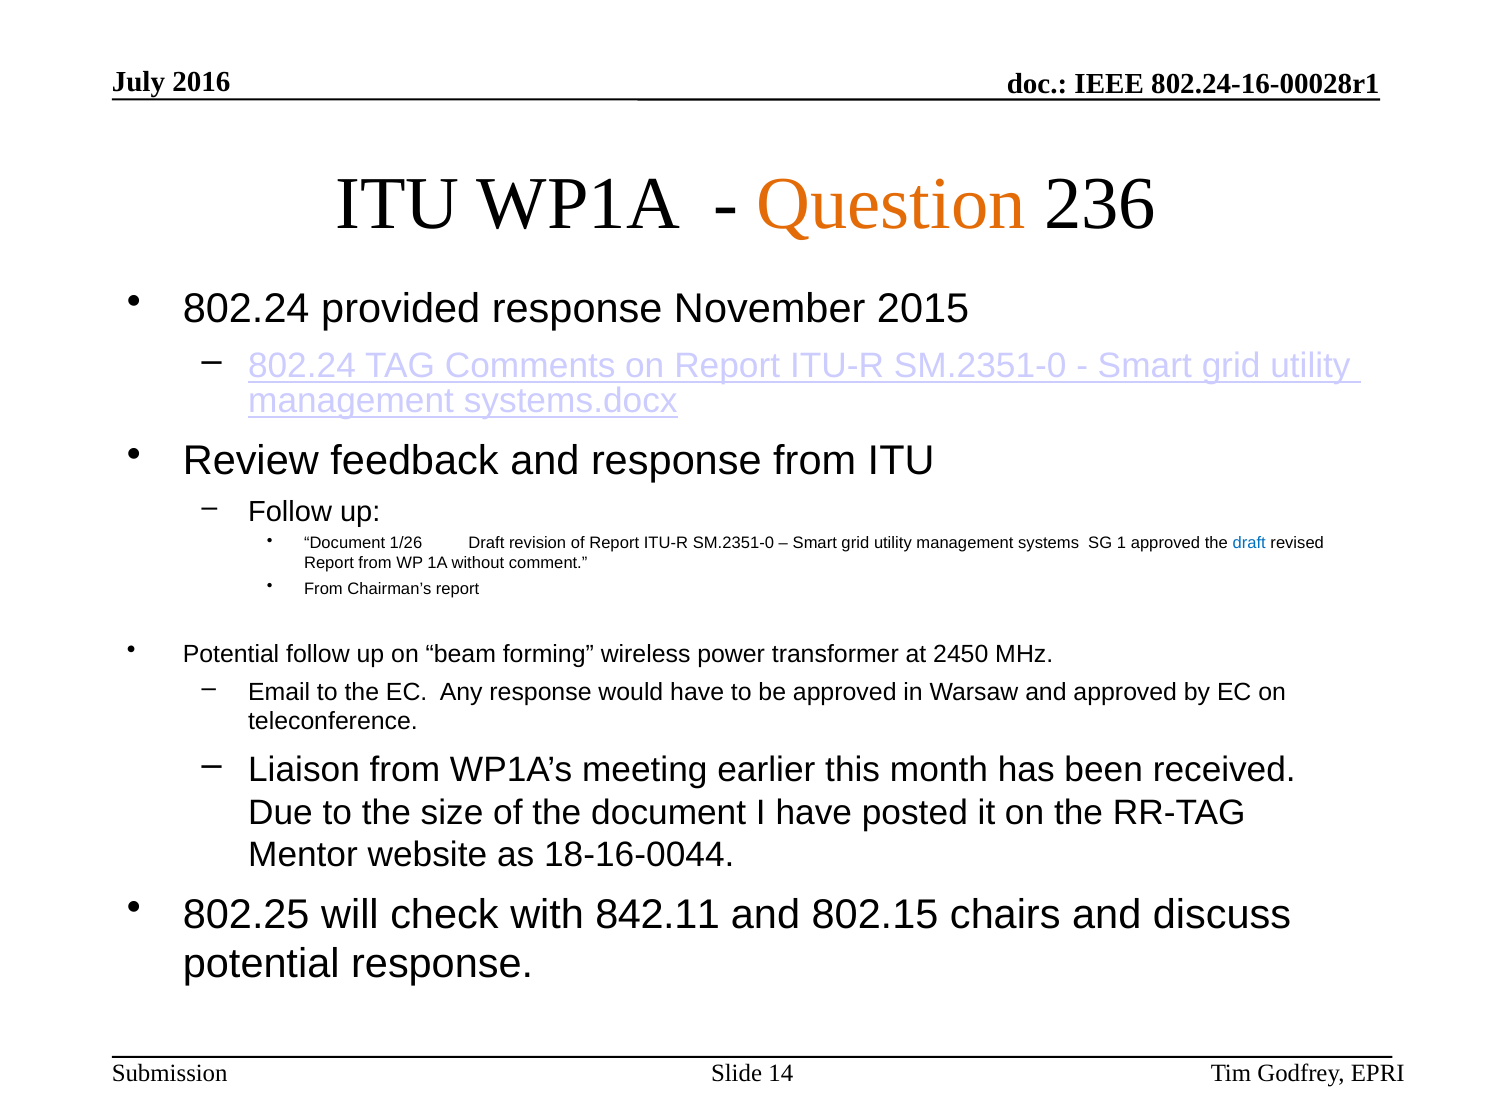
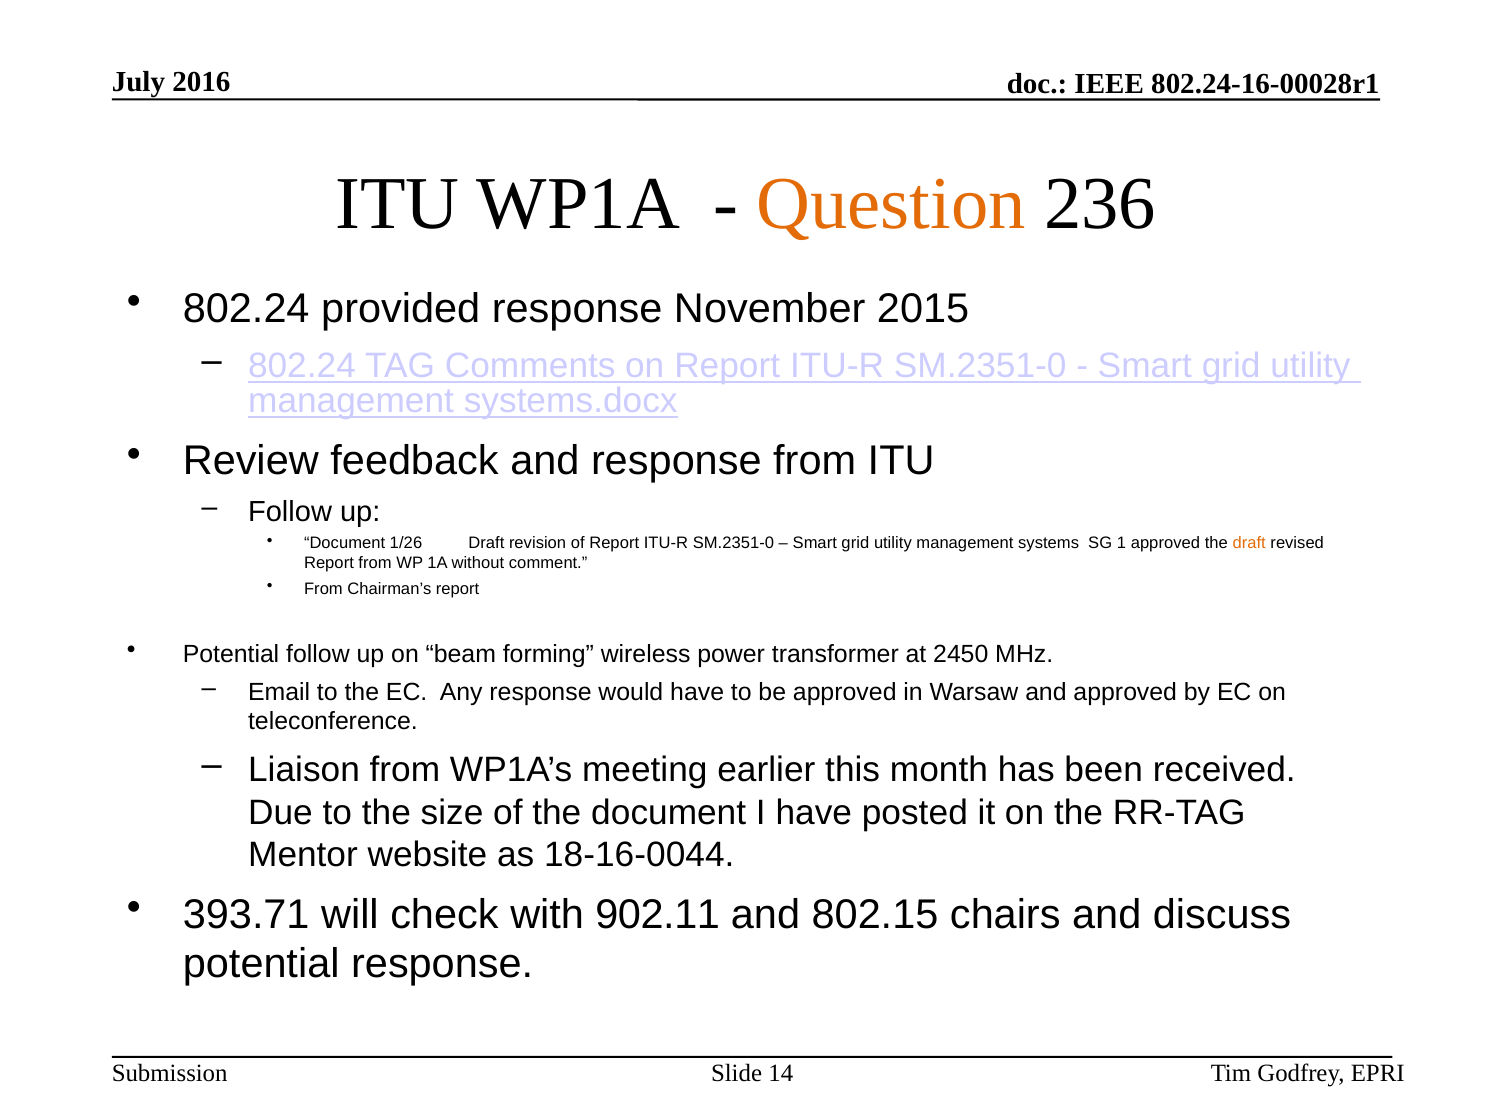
draft at (1249, 543) colour: blue -> orange
802.25: 802.25 -> 393.71
842.11: 842.11 -> 902.11
